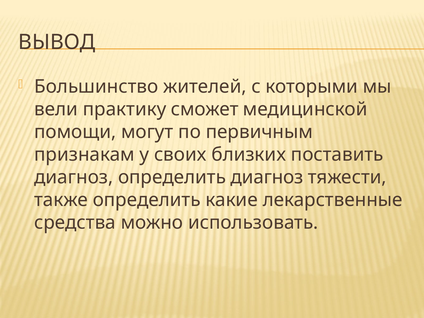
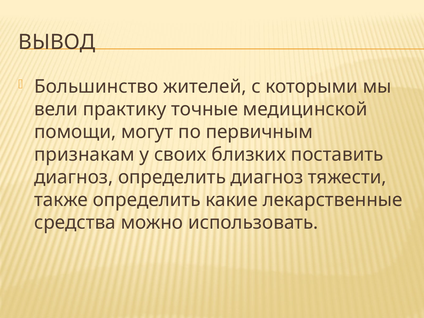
сможет: сможет -> точные
